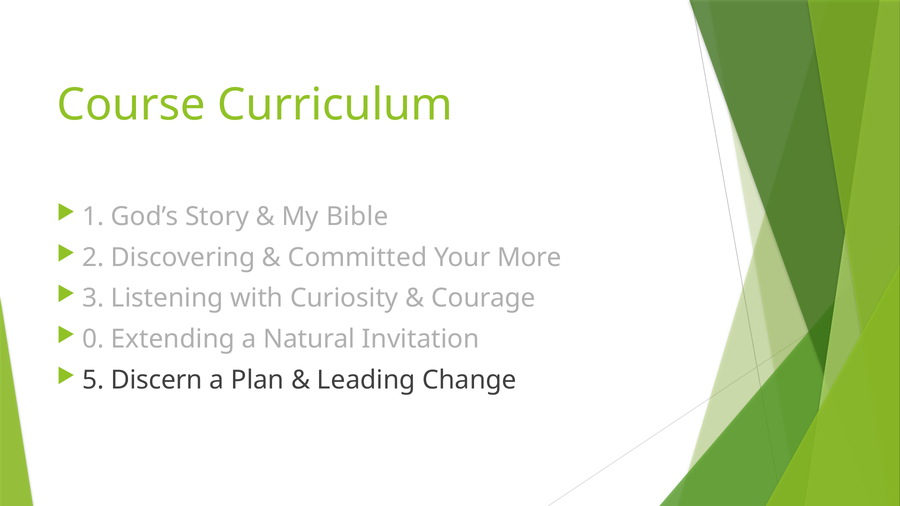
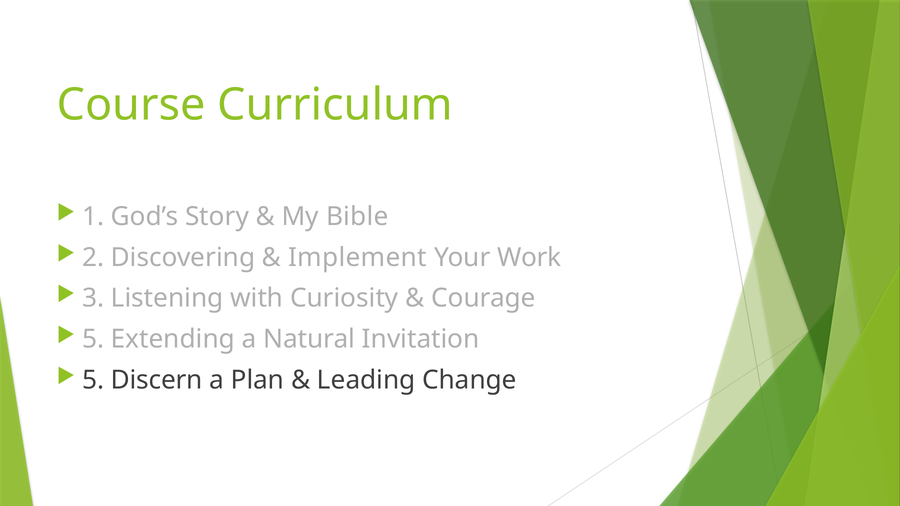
Committed: Committed -> Implement
More: More -> Work
0 at (93, 339): 0 -> 5
